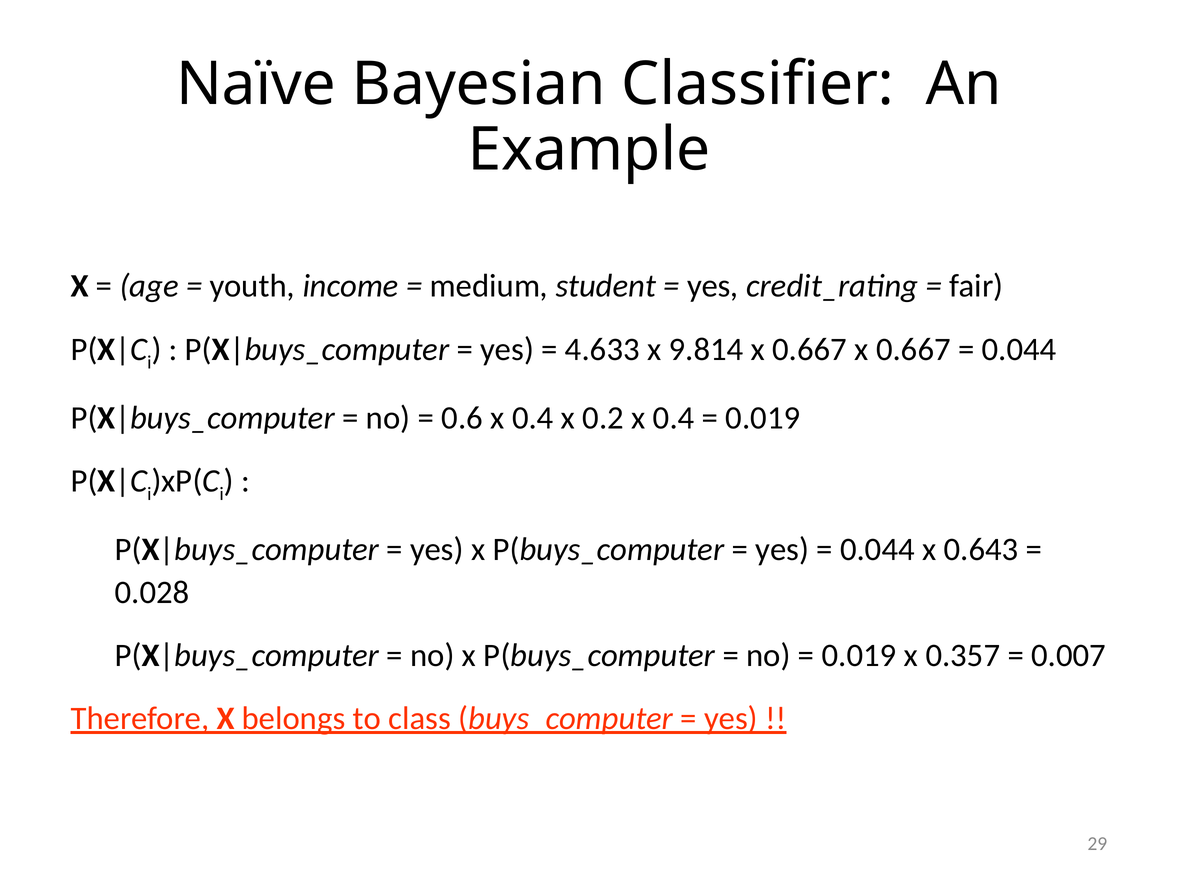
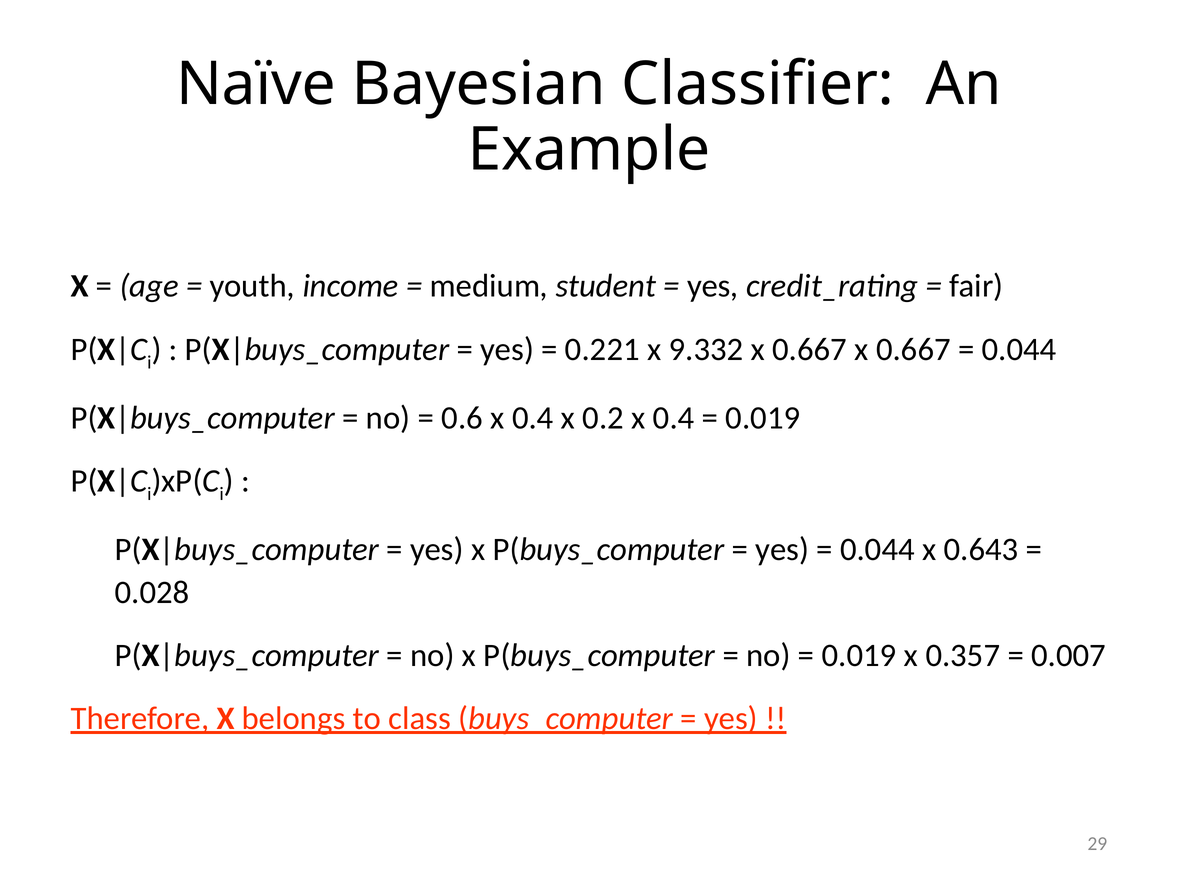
4.633: 4.633 -> 0.221
9.814: 9.814 -> 9.332
